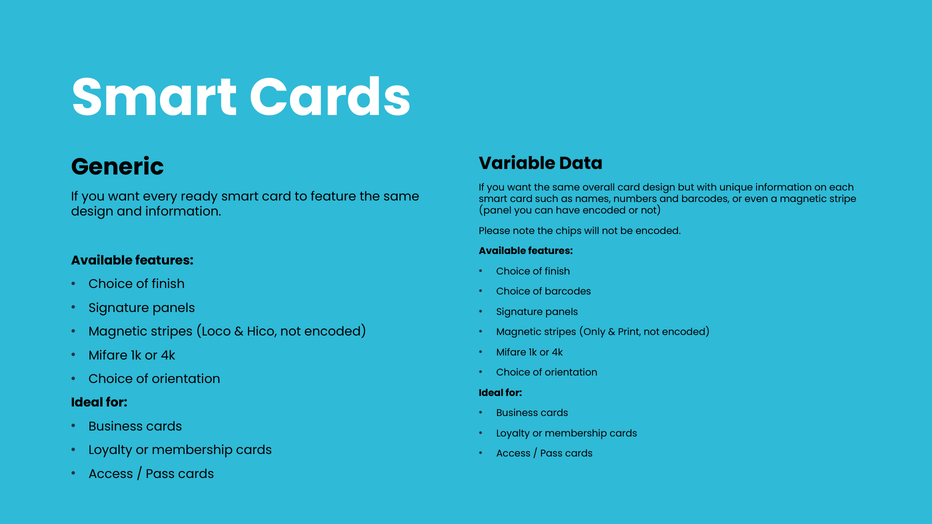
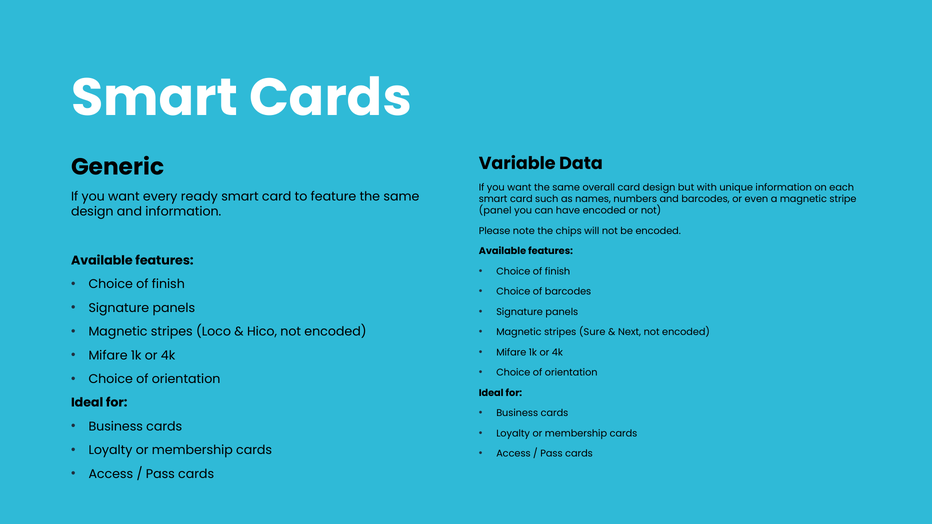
Only: Only -> Sure
Print: Print -> Next
